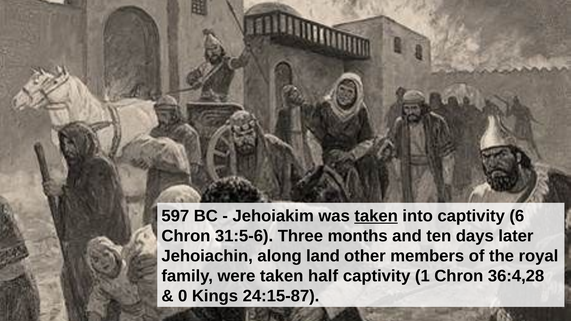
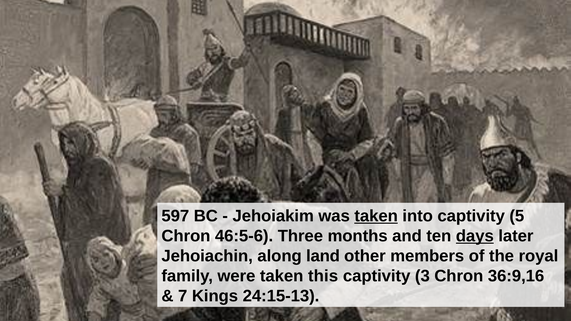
6: 6 -> 5
31:5-6: 31:5-6 -> 46:5-6
days underline: none -> present
half: half -> this
1: 1 -> 3
36:4,28: 36:4,28 -> 36:9,16
0: 0 -> 7
24:15-87: 24:15-87 -> 24:15-13
